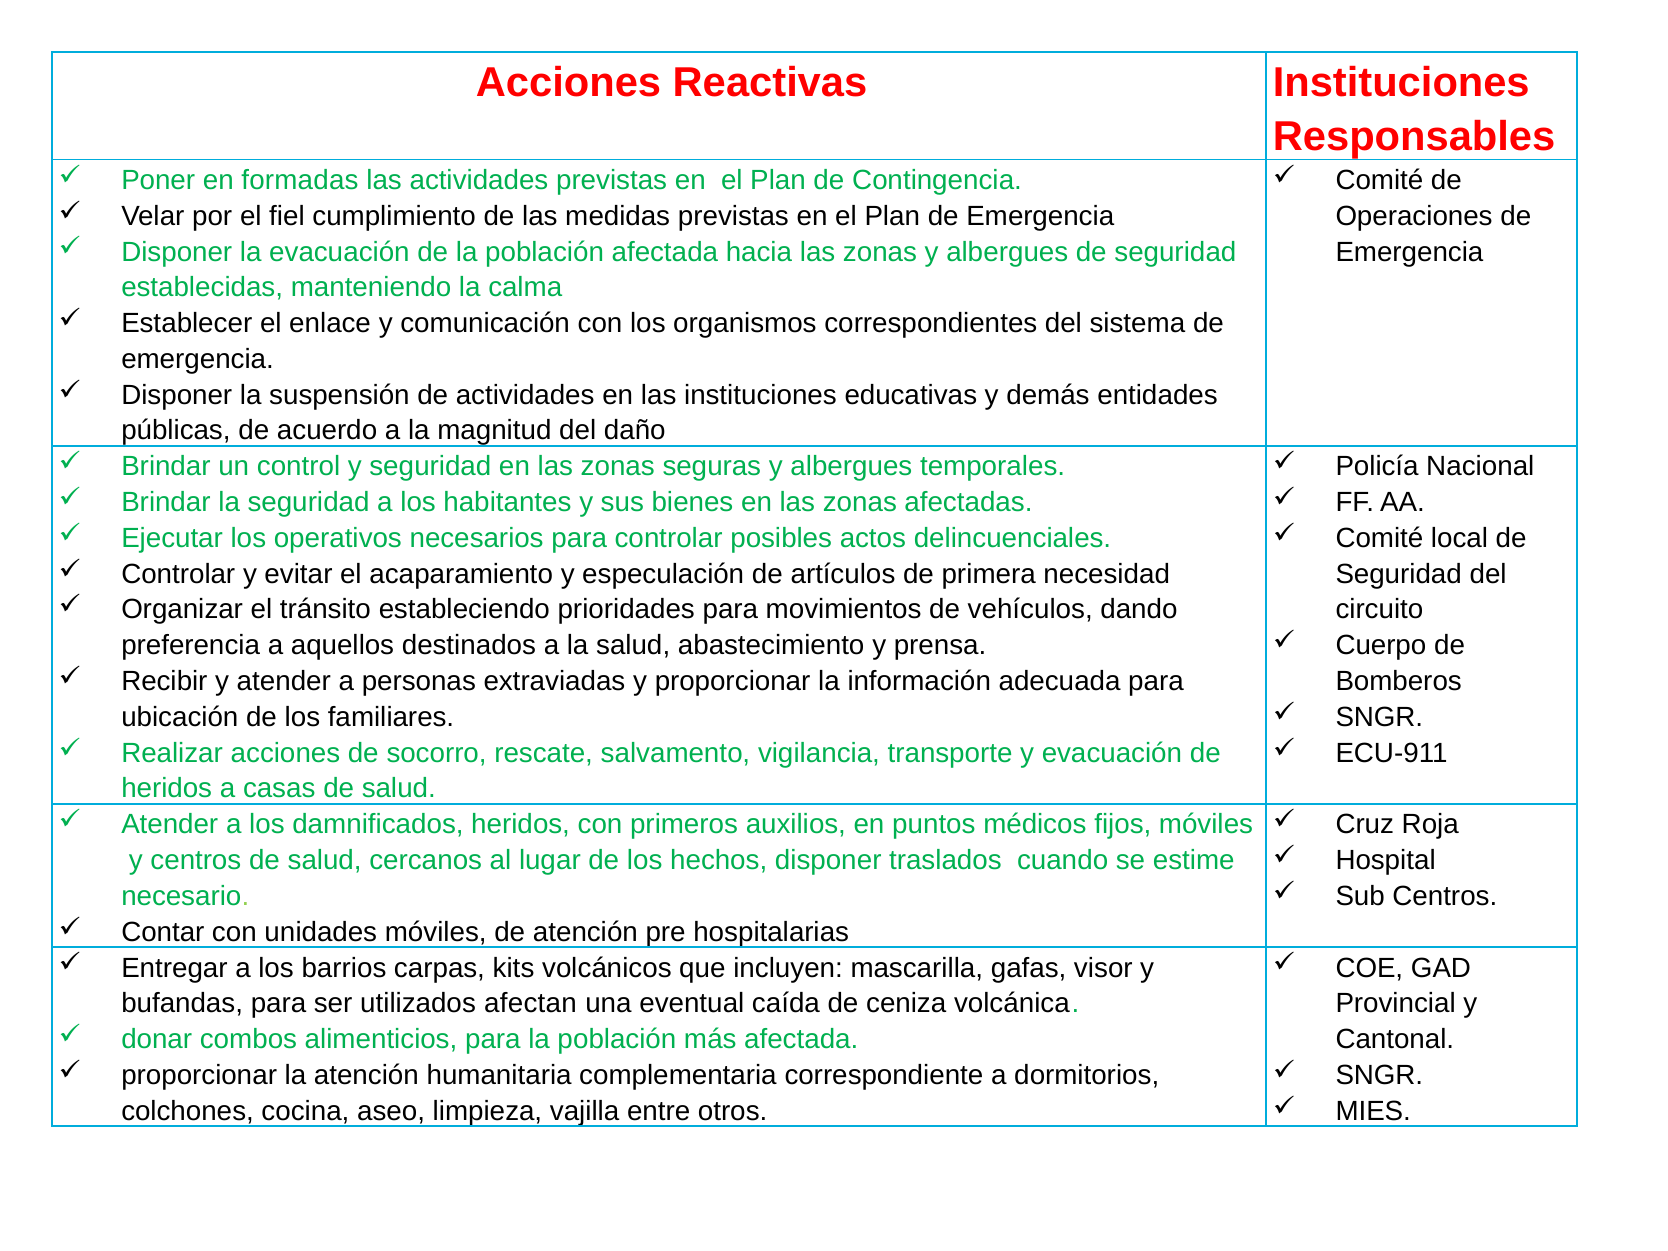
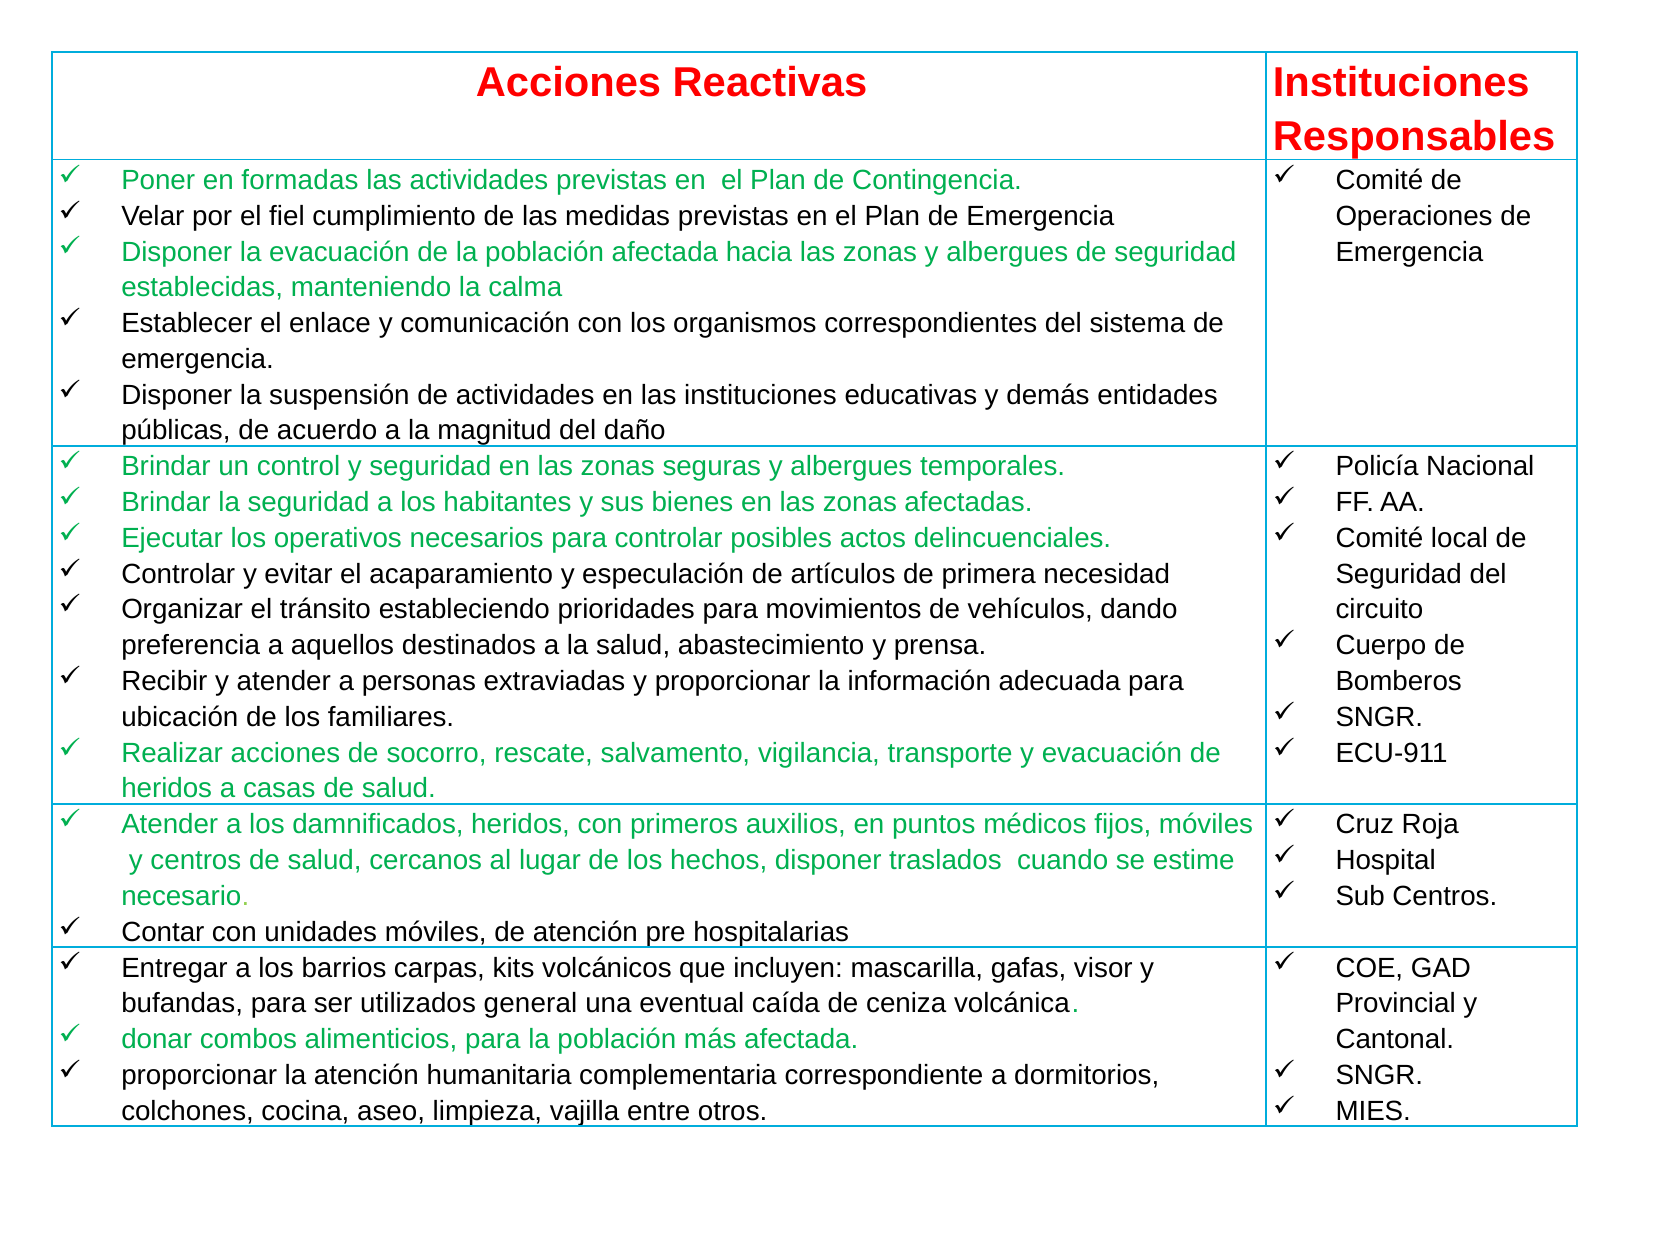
afectan: afectan -> general
